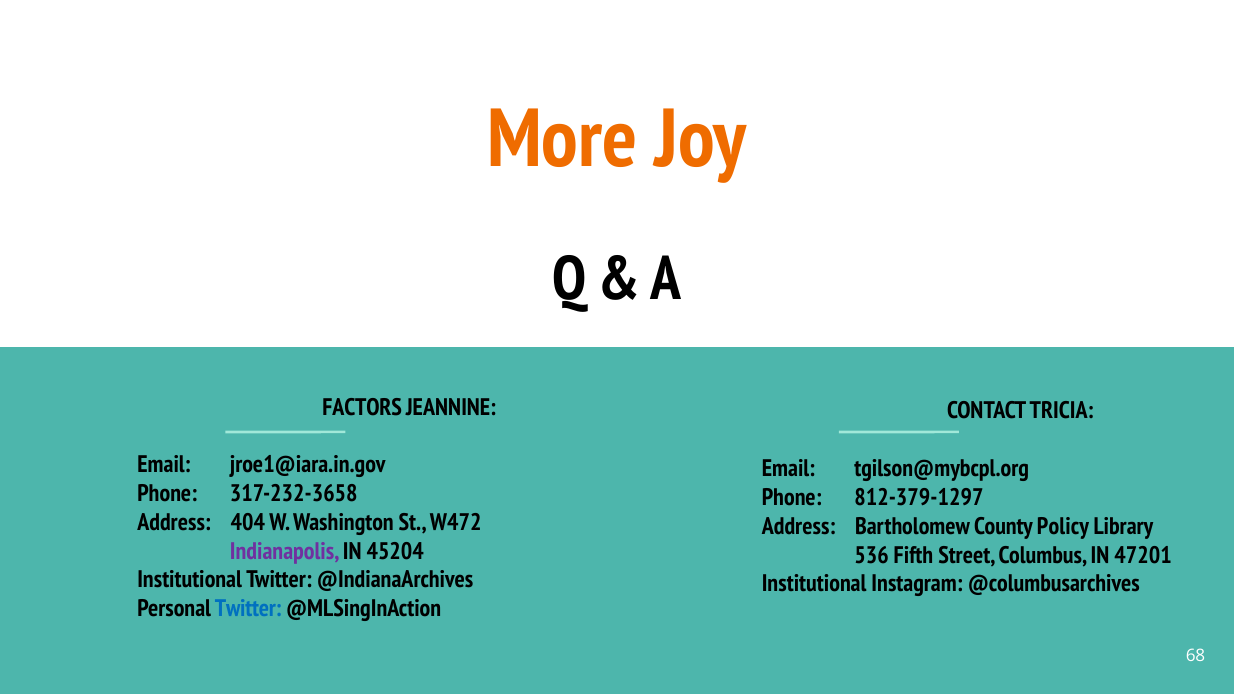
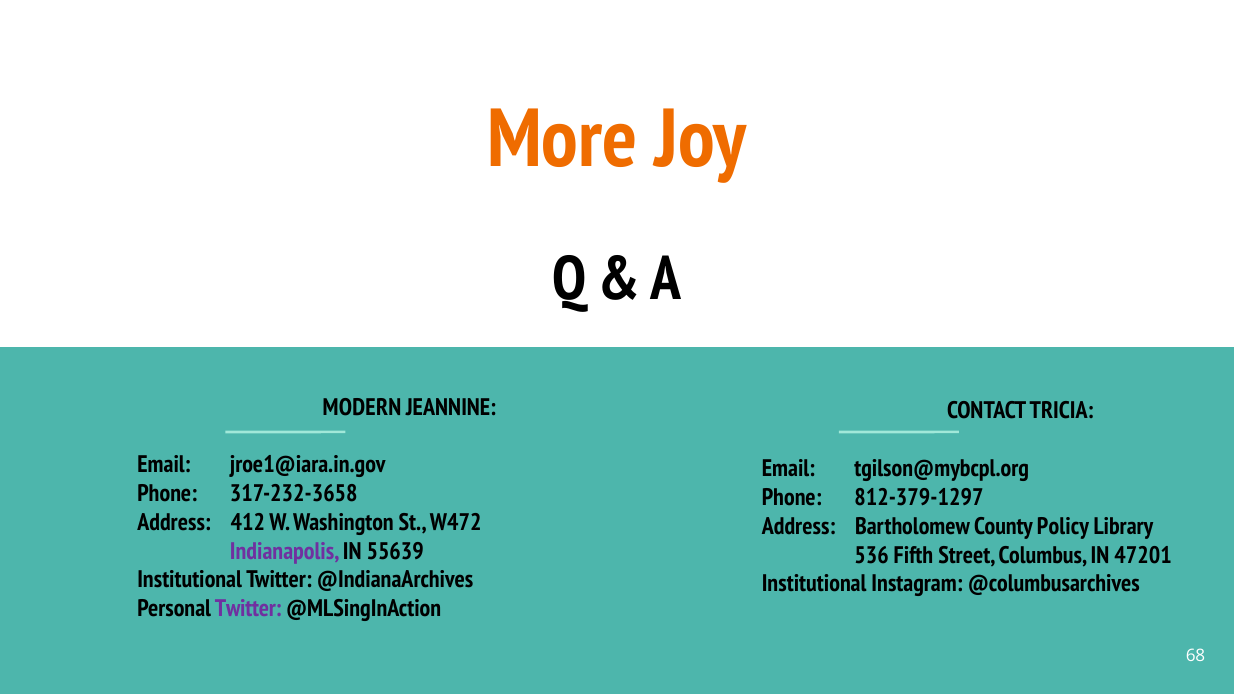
FACTORS: FACTORS -> MODERN
404: 404 -> 412
45204: 45204 -> 55639
Twitter at (248, 609) colour: blue -> purple
